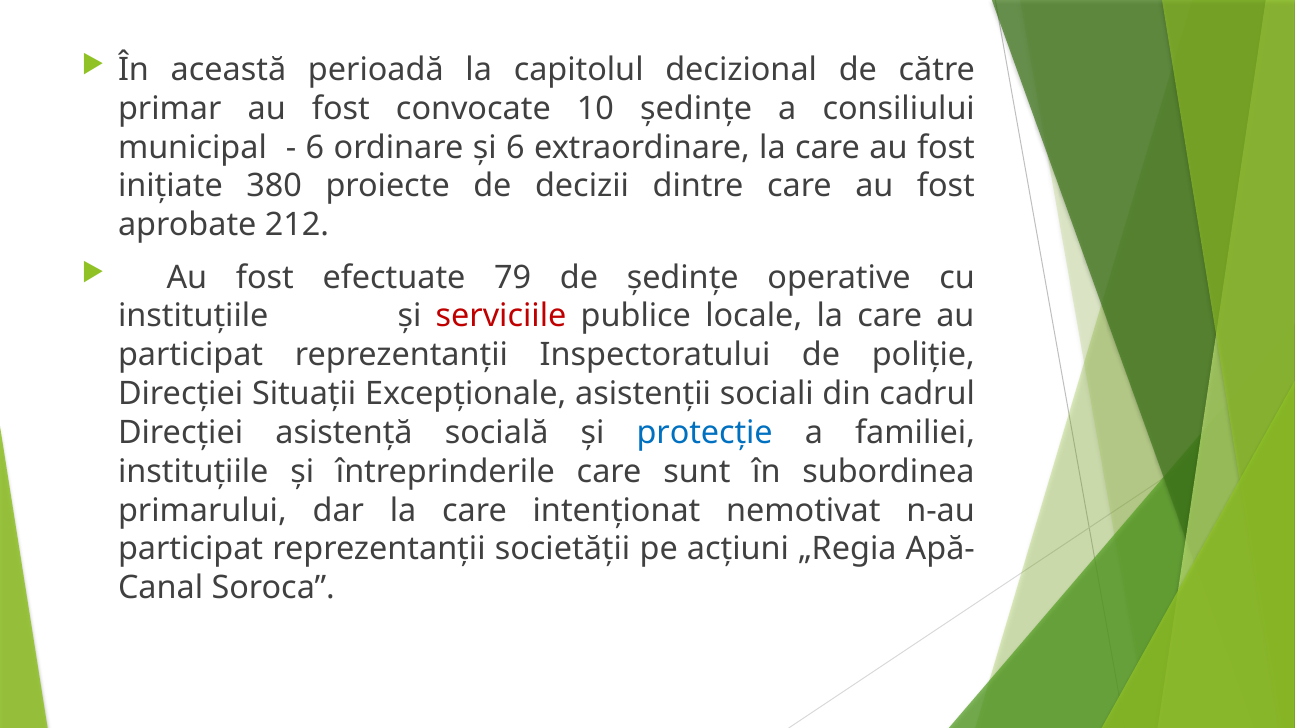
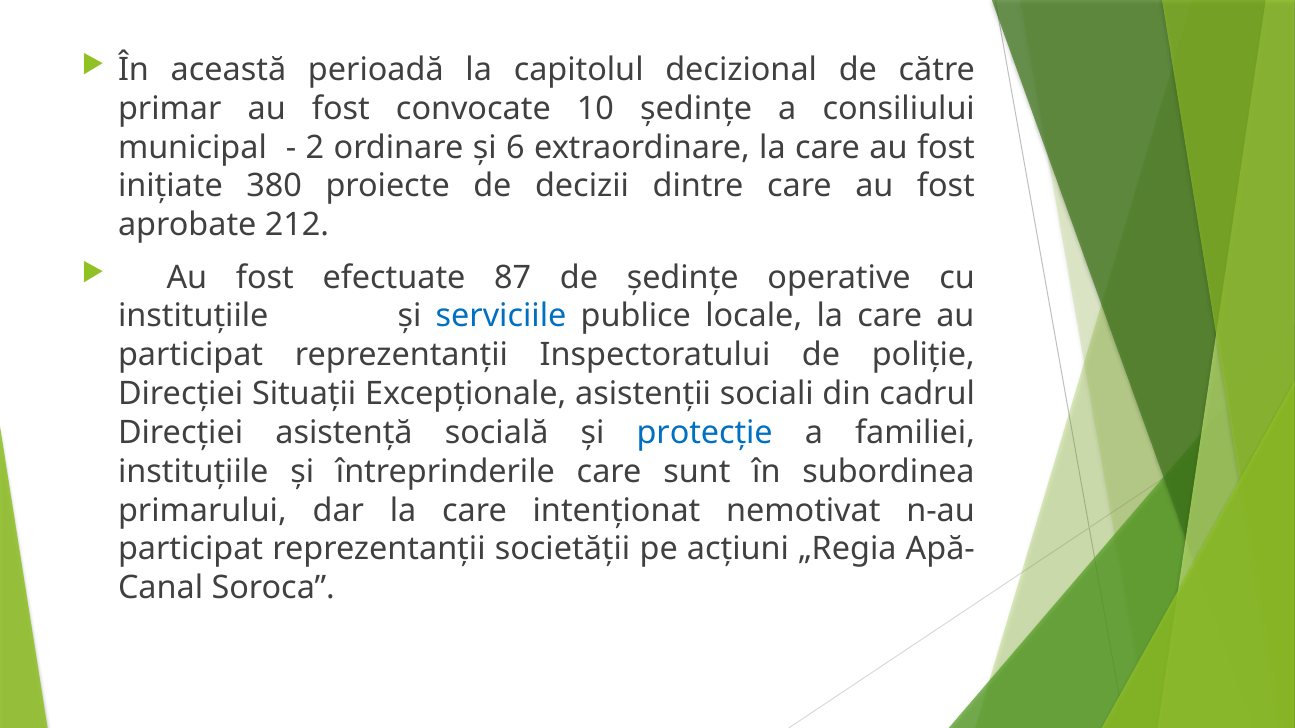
6 at (315, 148): 6 -> 2
79: 79 -> 87
serviciile colour: red -> blue
